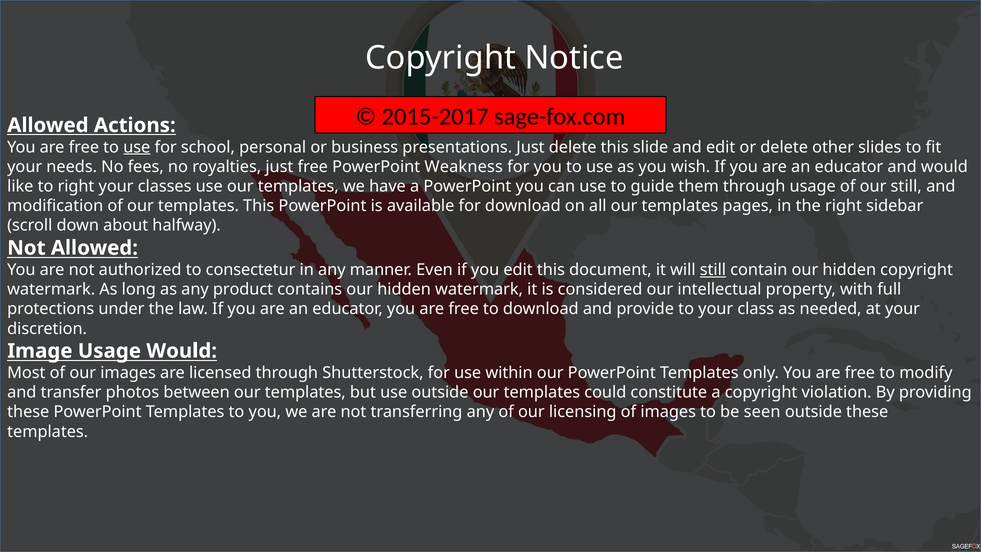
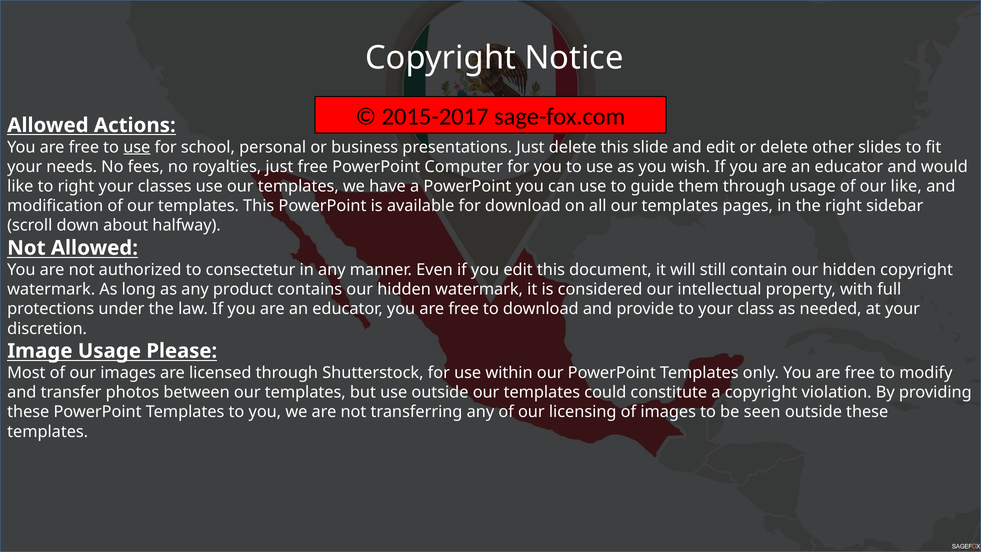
Weakness: Weakness -> Computer
our still: still -> like
still at (713, 270) underline: present -> none
Usage Would: Would -> Please
